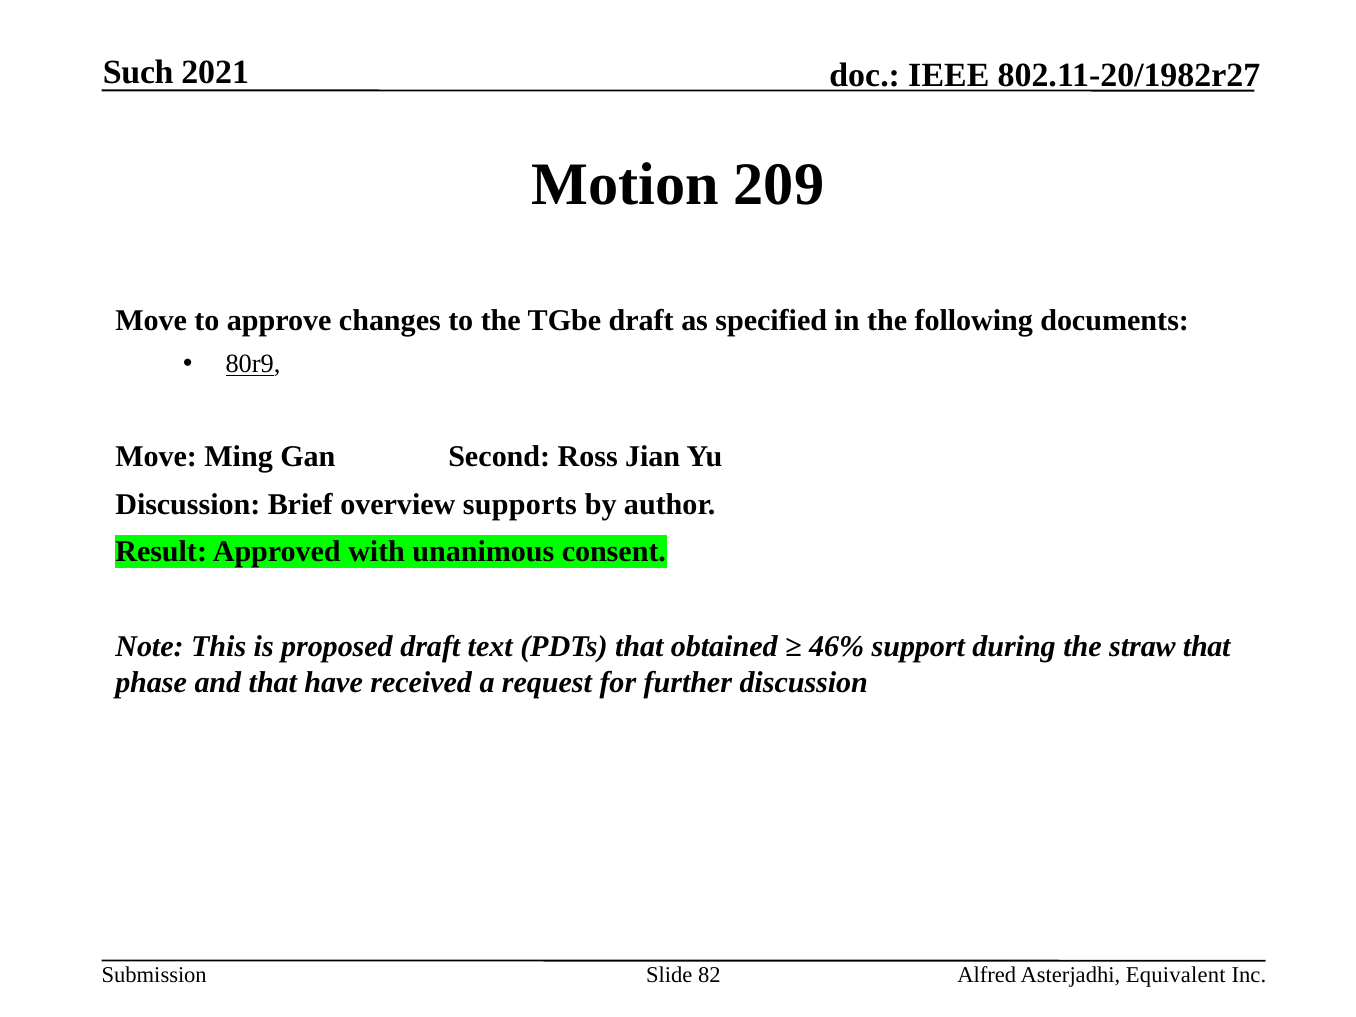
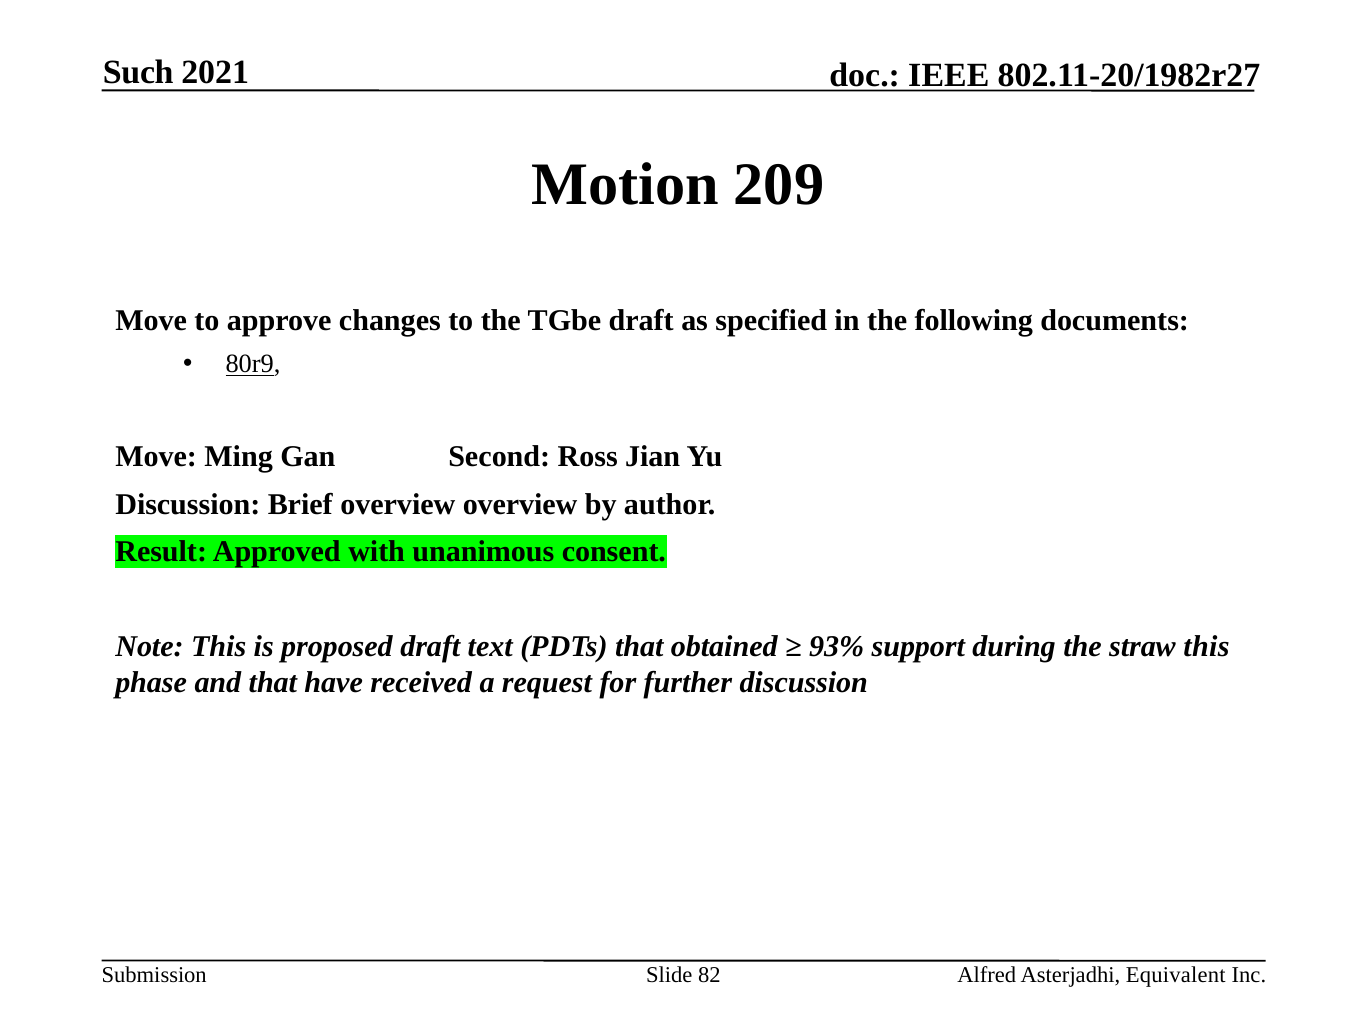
overview supports: supports -> overview
46%: 46% -> 93%
straw that: that -> this
